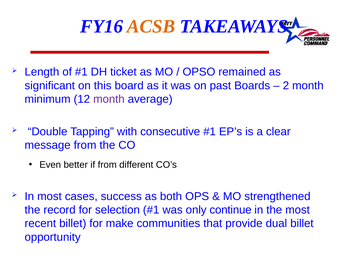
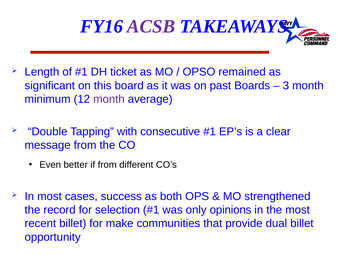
ACSB colour: orange -> purple
2: 2 -> 3
continue: continue -> opinions
